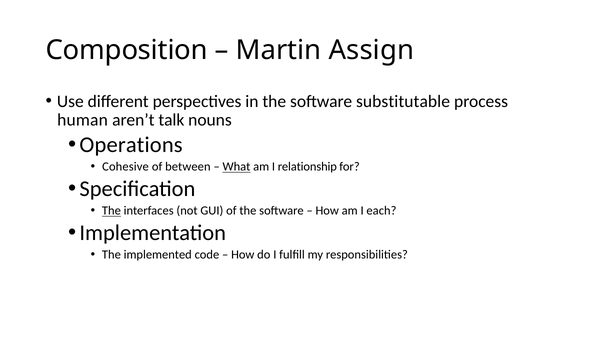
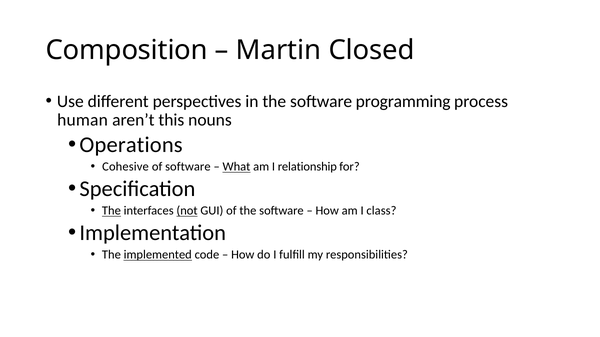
Assign: Assign -> Closed
substitutable: substitutable -> programming
talk: talk -> this
of between: between -> software
not underline: none -> present
each: each -> class
implemented underline: none -> present
